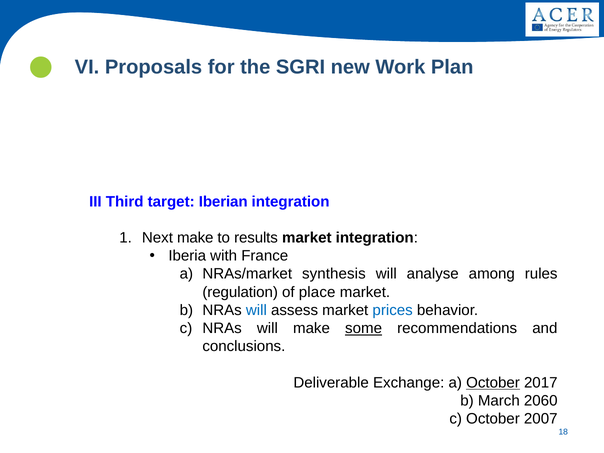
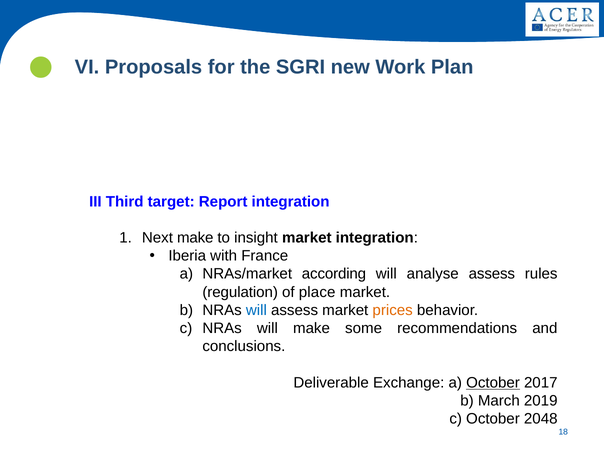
Iberian: Iberian -> Report
results: results -> insight
synthesis: synthesis -> according
analyse among: among -> assess
prices colour: blue -> orange
some underline: present -> none
2060: 2060 -> 2019
2007: 2007 -> 2048
